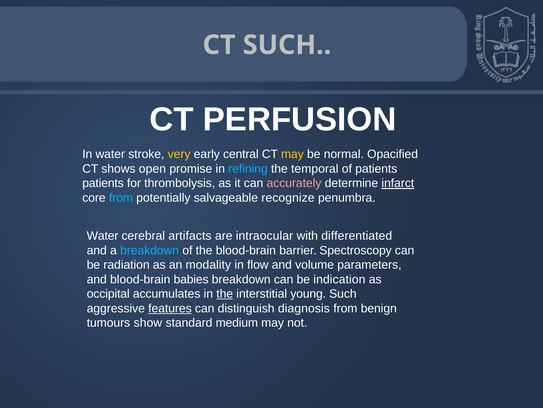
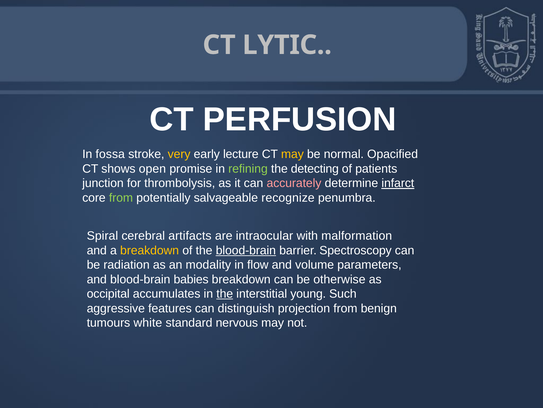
CT SUCH: SUCH -> LYTIC
In water: water -> fossa
central: central -> lecture
refining colour: light blue -> light green
temporal: temporal -> detecting
patients at (103, 183): patients -> junction
from at (121, 197) colour: light blue -> light green
Water at (103, 235): Water -> Spiral
differentiated: differentiated -> malformation
breakdown at (150, 250) colour: light blue -> yellow
blood-brain at (246, 250) underline: none -> present
indication: indication -> otherwise
features underline: present -> none
diagnosis: diagnosis -> projection
show: show -> white
medium: medium -> nervous
